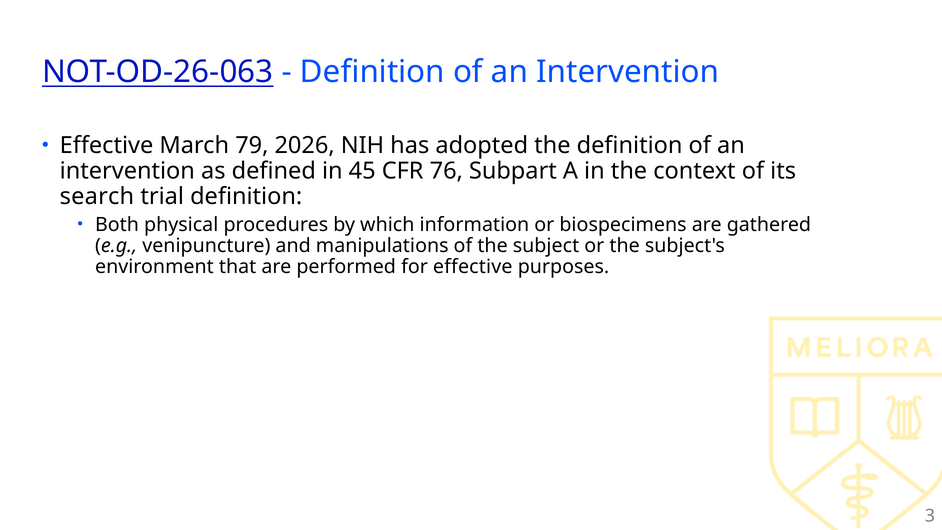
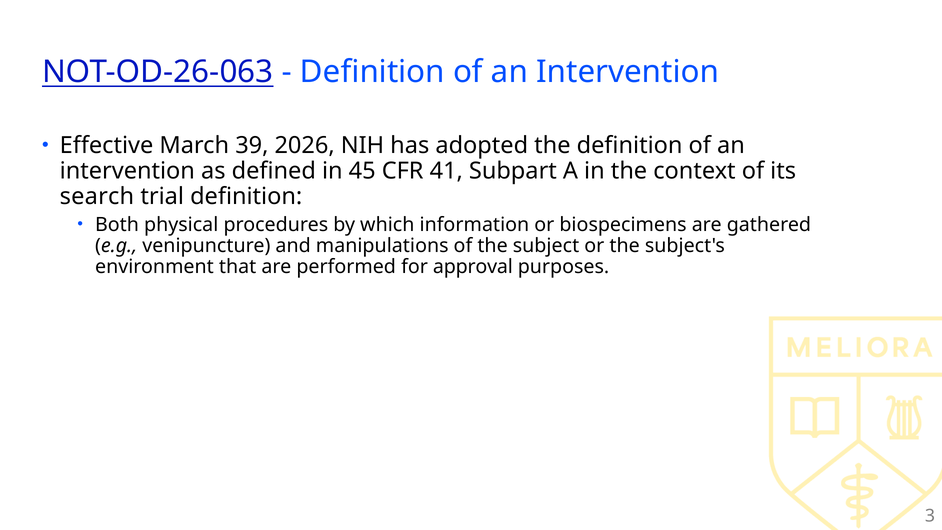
79: 79 -> 39
76: 76 -> 41
for effective: effective -> approval
